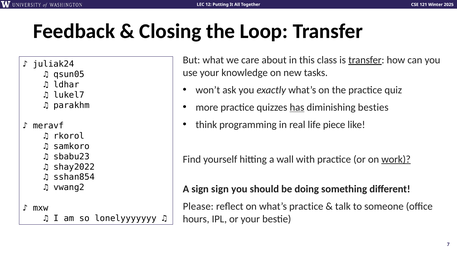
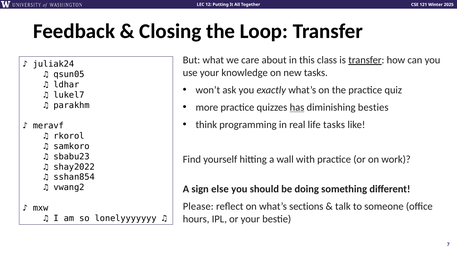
life piece: piece -> tasks
work underline: present -> none
sign sign: sign -> else
what’s practice: practice -> sections
